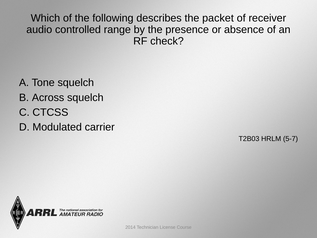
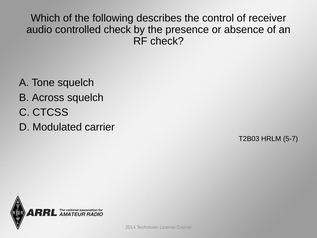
packet: packet -> control
controlled range: range -> check
